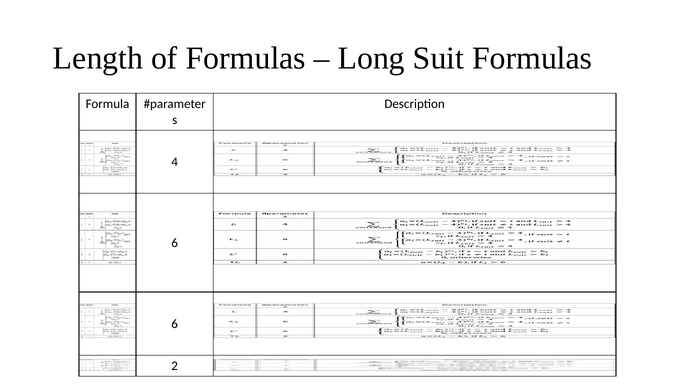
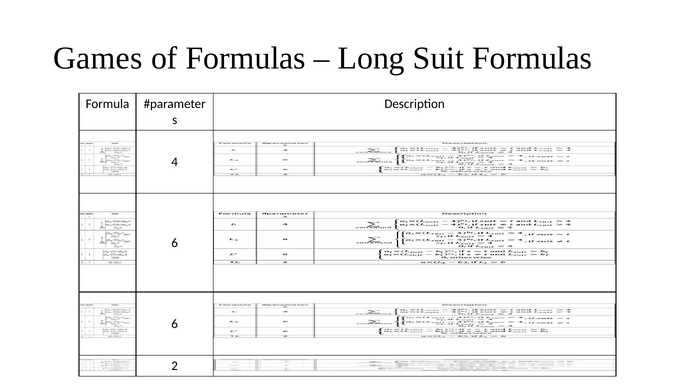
Length: Length -> Games
